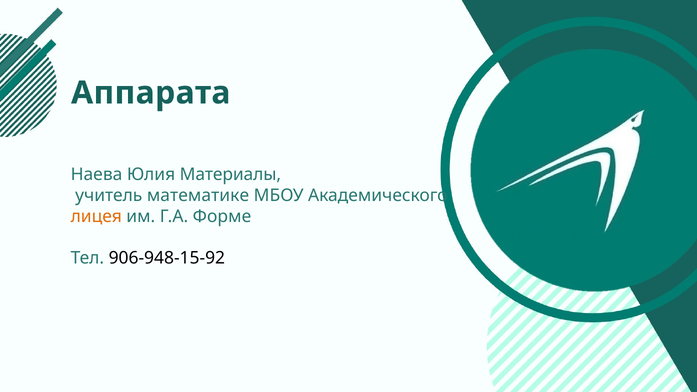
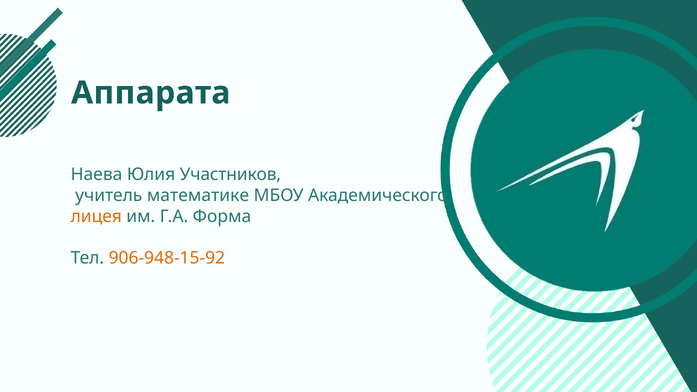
Материалы: Материалы -> Участников
Форме: Форме -> Форма
906-948-15-92 colour: black -> orange
